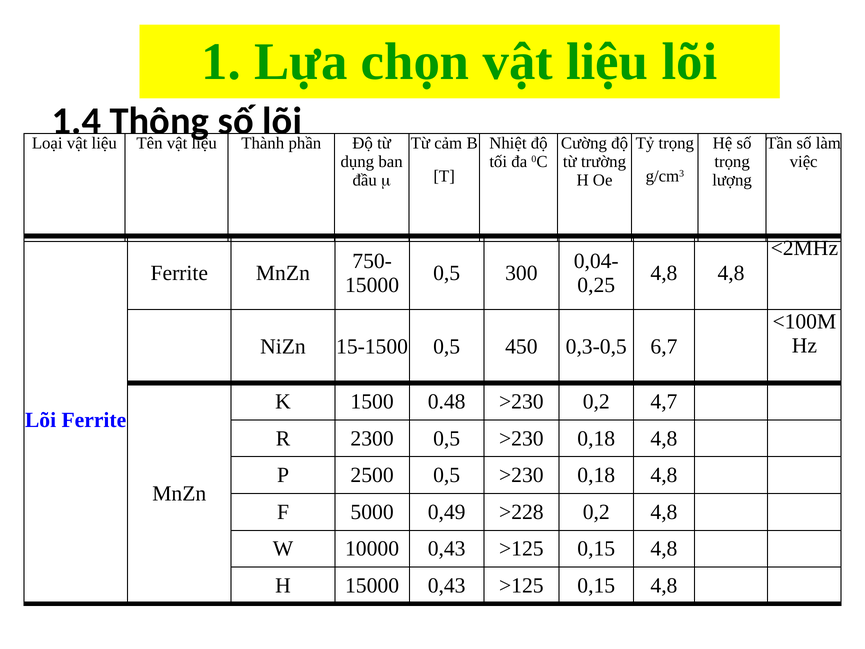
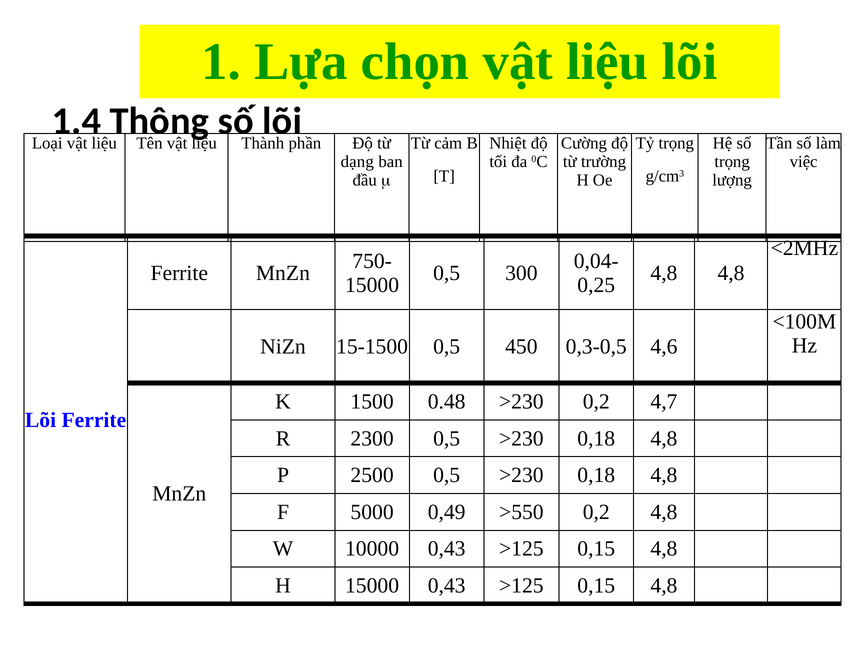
dụng: dụng -> dạng
6,7: 6,7 -> 4,6
>228: >228 -> >550
